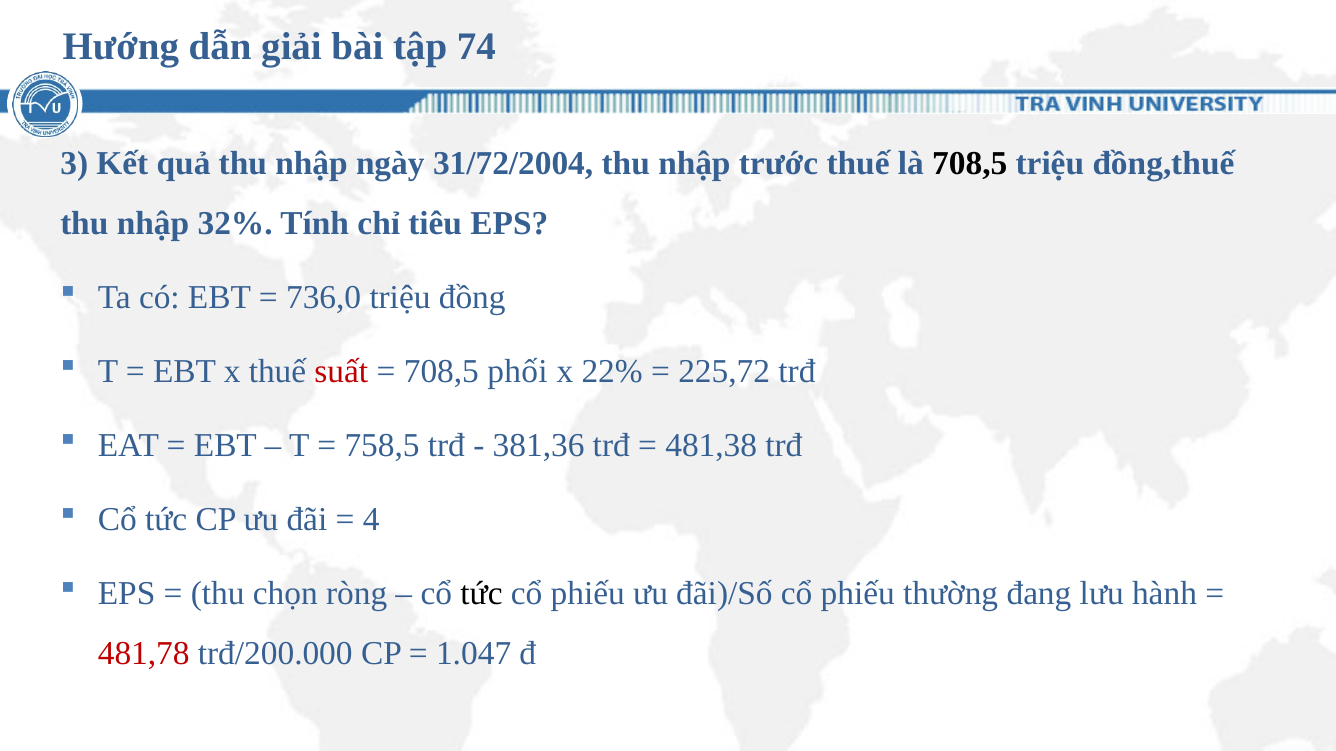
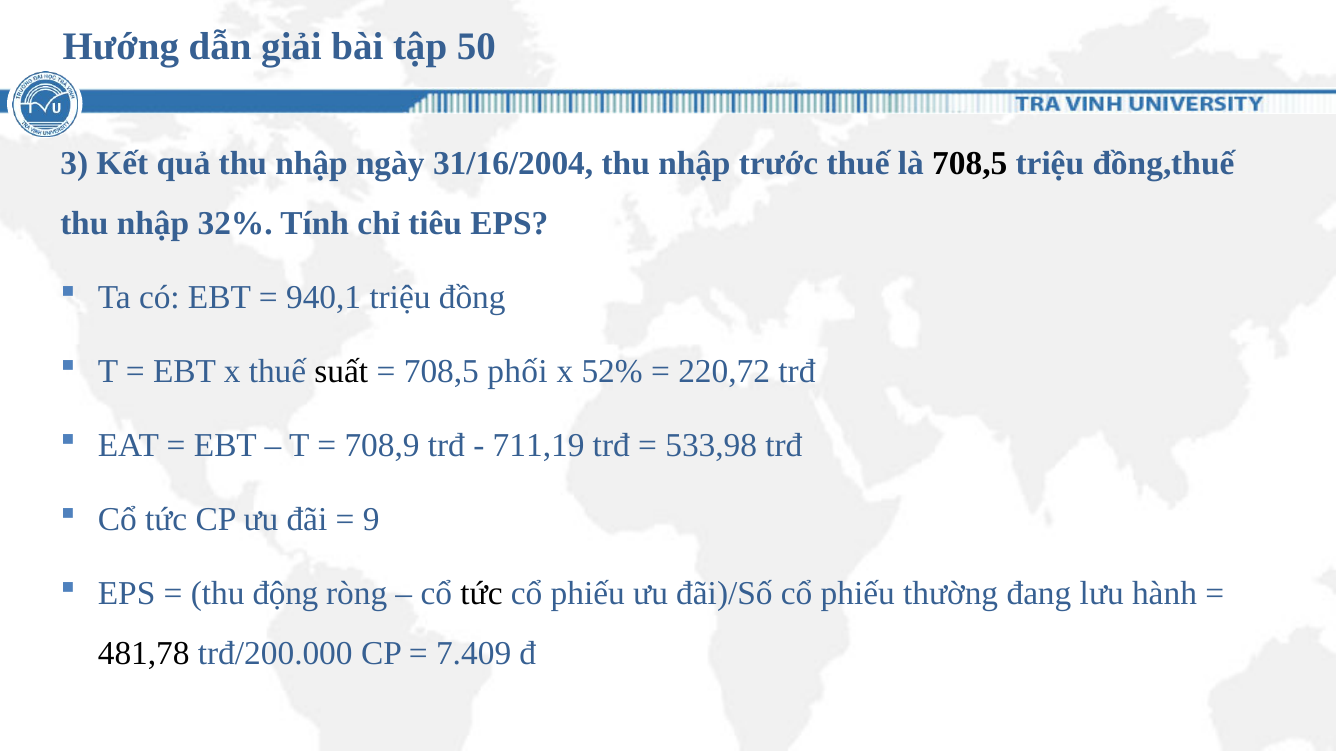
74: 74 -> 50
31/72/2004: 31/72/2004 -> 31/16/2004
736,0: 736,0 -> 940,1
suất colour: red -> black
22%: 22% -> 52%
225,72: 225,72 -> 220,72
758,5: 758,5 -> 708,9
381,36: 381,36 -> 711,19
481,38: 481,38 -> 533,98
4: 4 -> 9
chọn: chọn -> động
481,78 colour: red -> black
1.047: 1.047 -> 7.409
